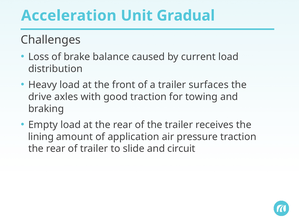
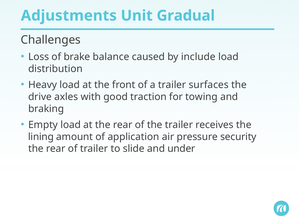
Acceleration: Acceleration -> Adjustments
current: current -> include
pressure traction: traction -> security
circuit: circuit -> under
